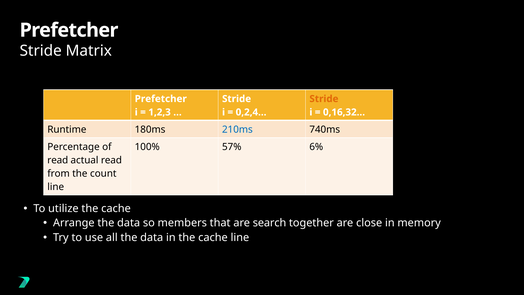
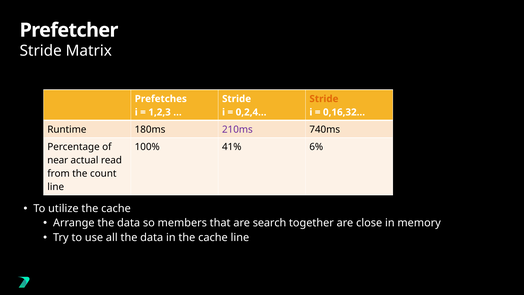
Prefetcher at (161, 99): Prefetcher -> Prefetches
210ms colour: blue -> purple
57%: 57% -> 41%
read at (58, 160): read -> near
